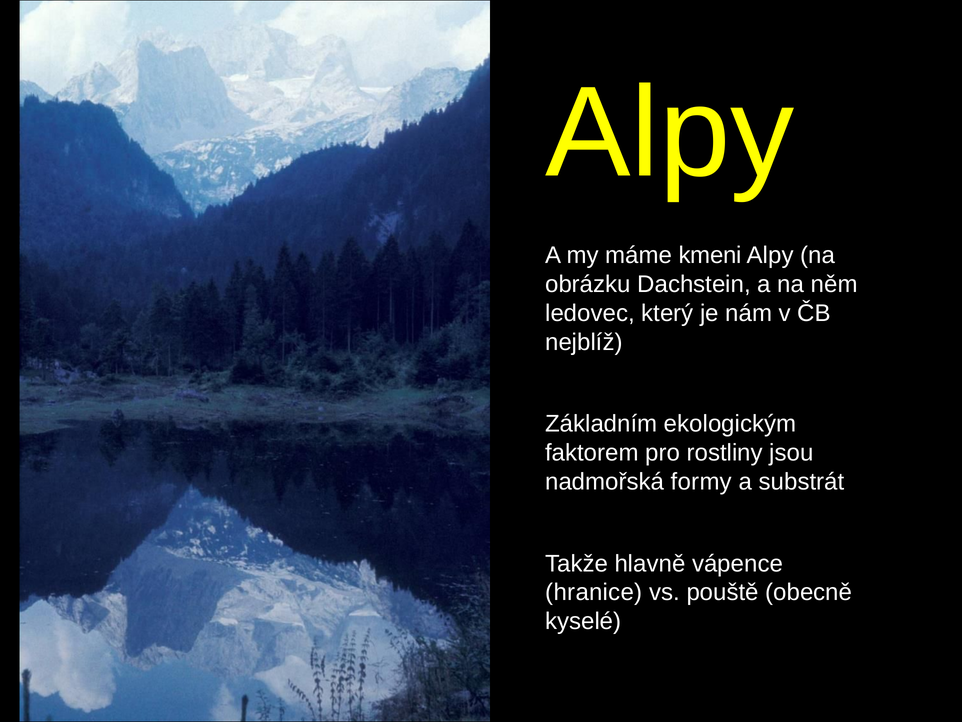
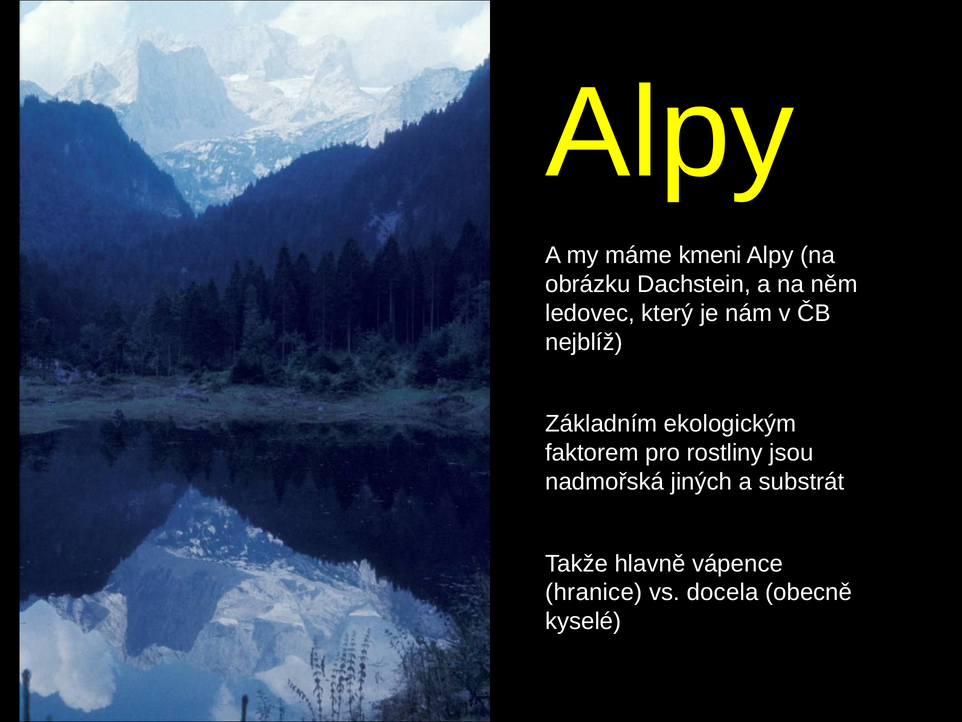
formy: formy -> jiných
pouště: pouště -> docela
